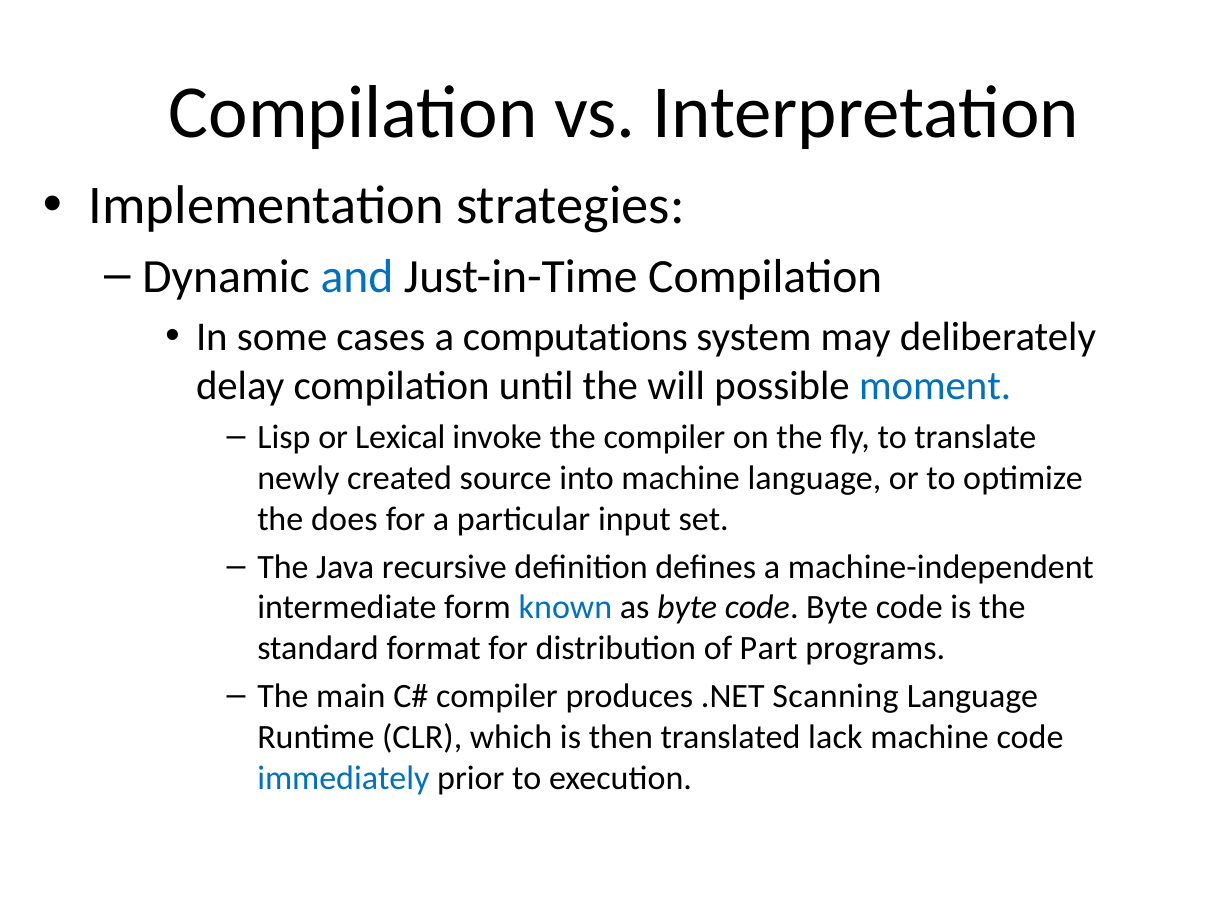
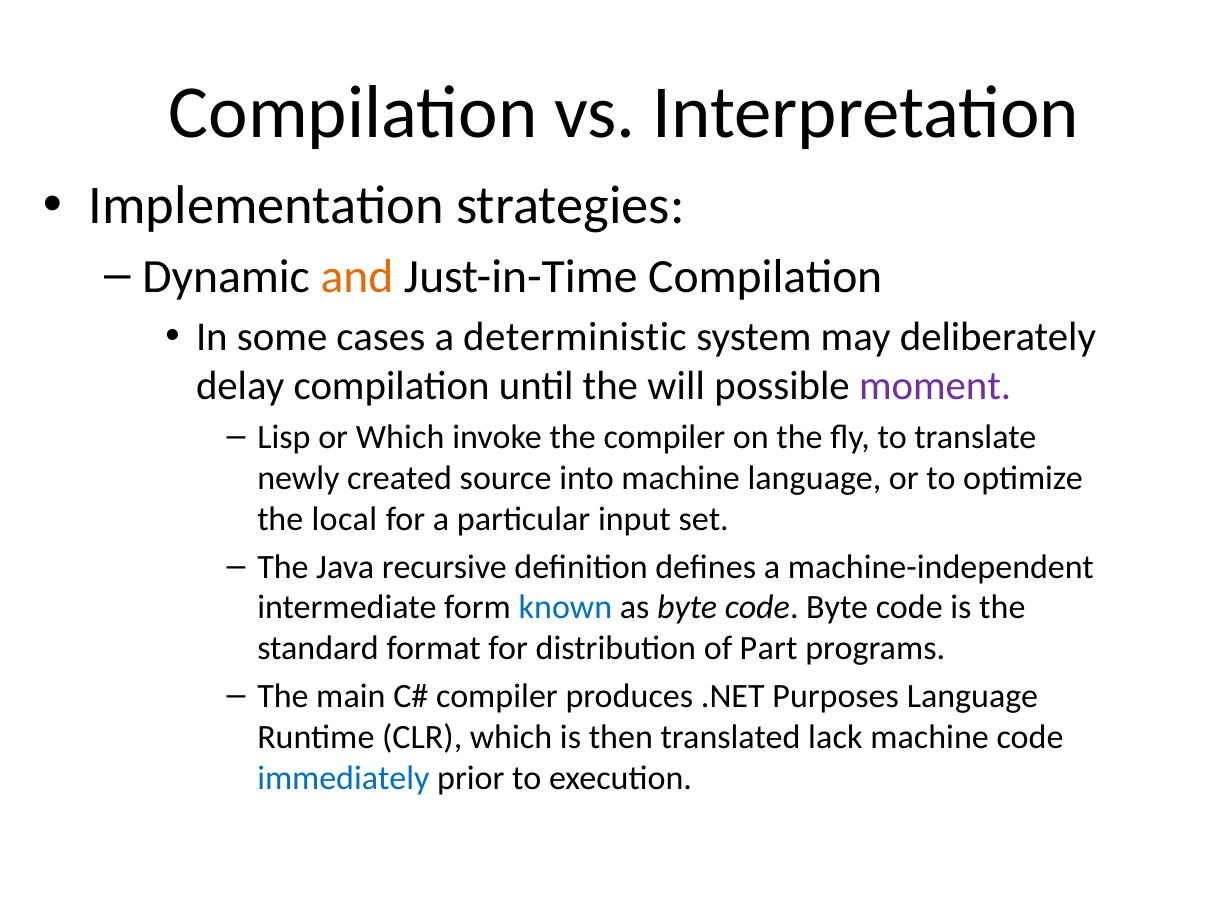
and colour: blue -> orange
computations: computations -> deterministic
moment colour: blue -> purple
or Lexical: Lexical -> Which
does: does -> local
Scanning: Scanning -> Purposes
